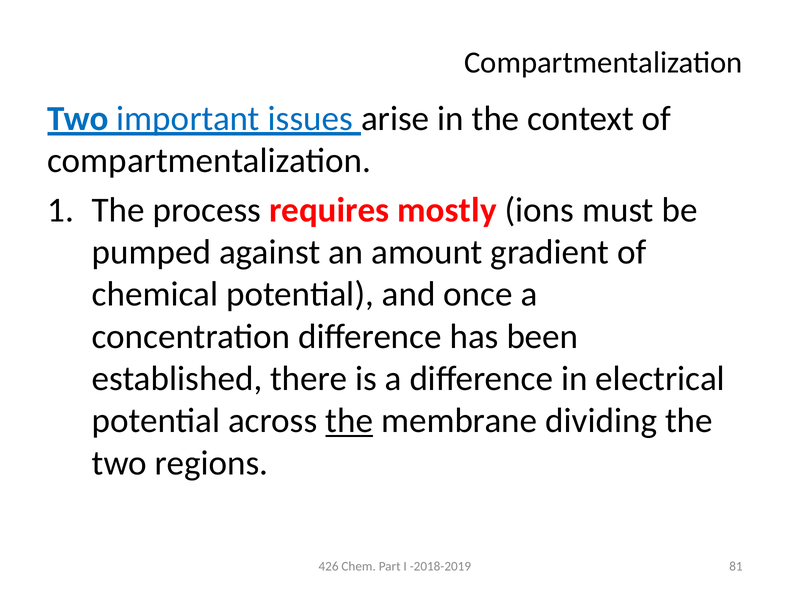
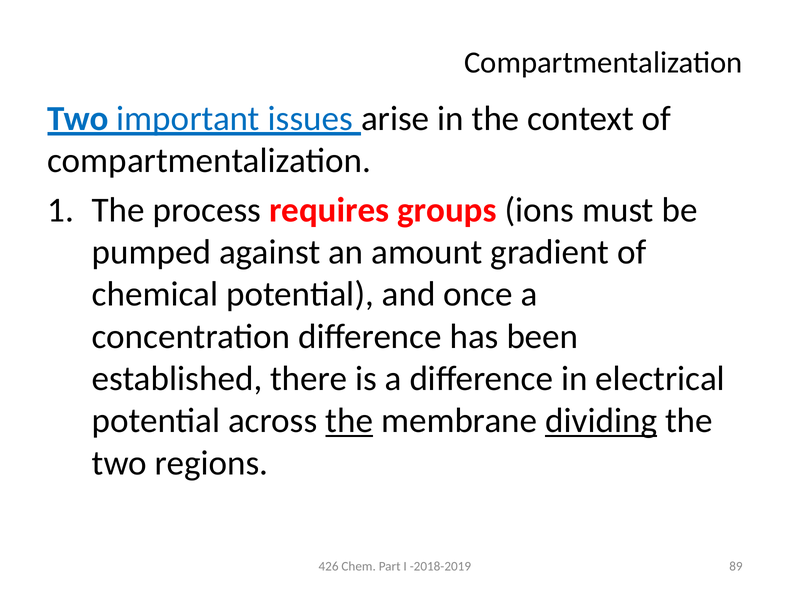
mostly: mostly -> groups
dividing underline: none -> present
81: 81 -> 89
